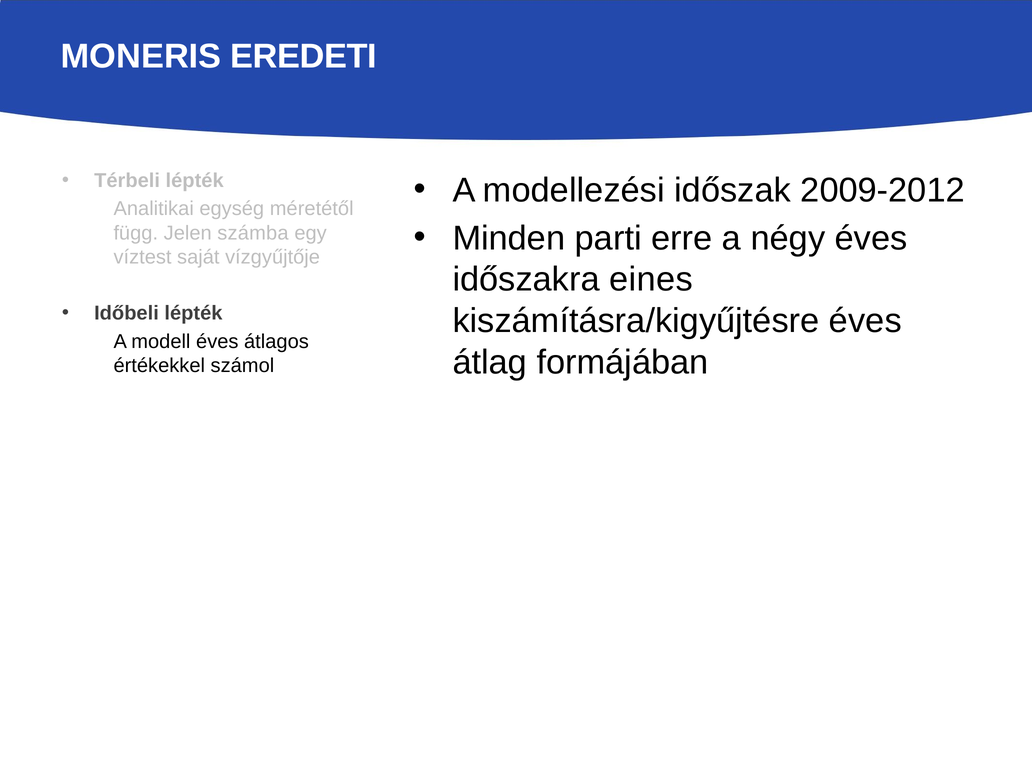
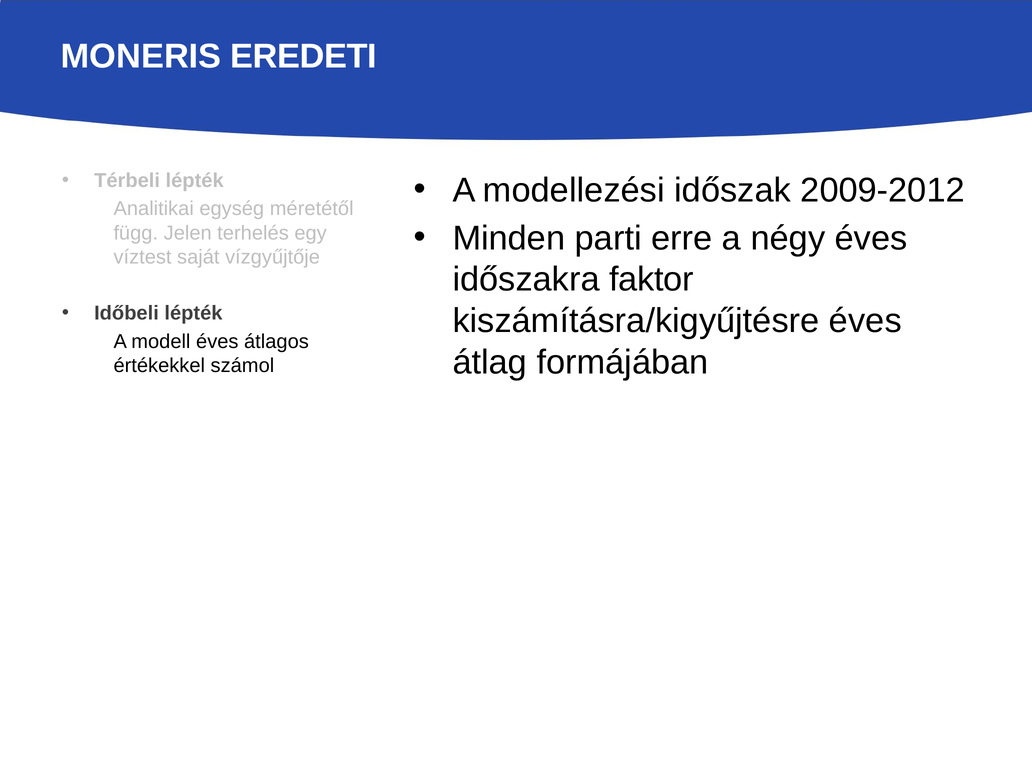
számba: számba -> terhelés
eines: eines -> faktor
